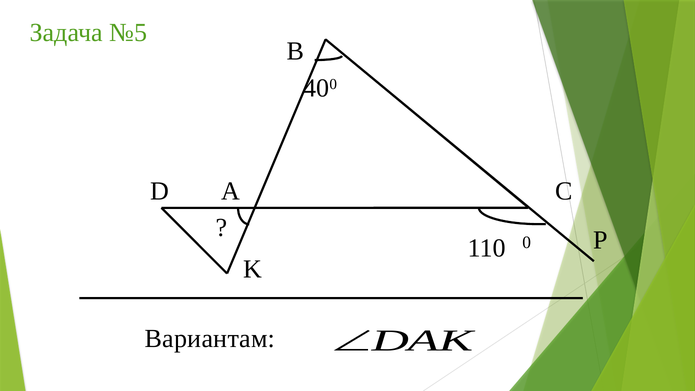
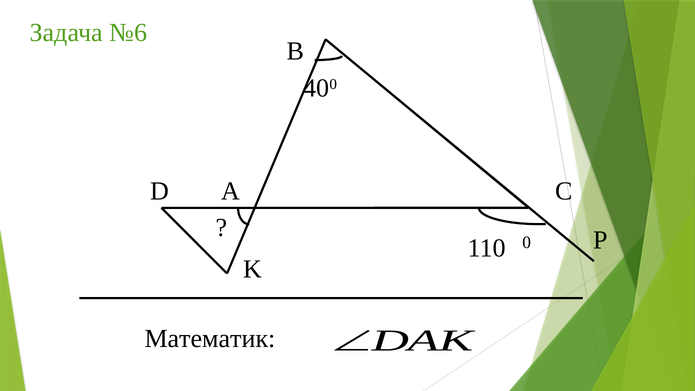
№5: №5 -> №6
Вариантам: Вариантам -> Математик
